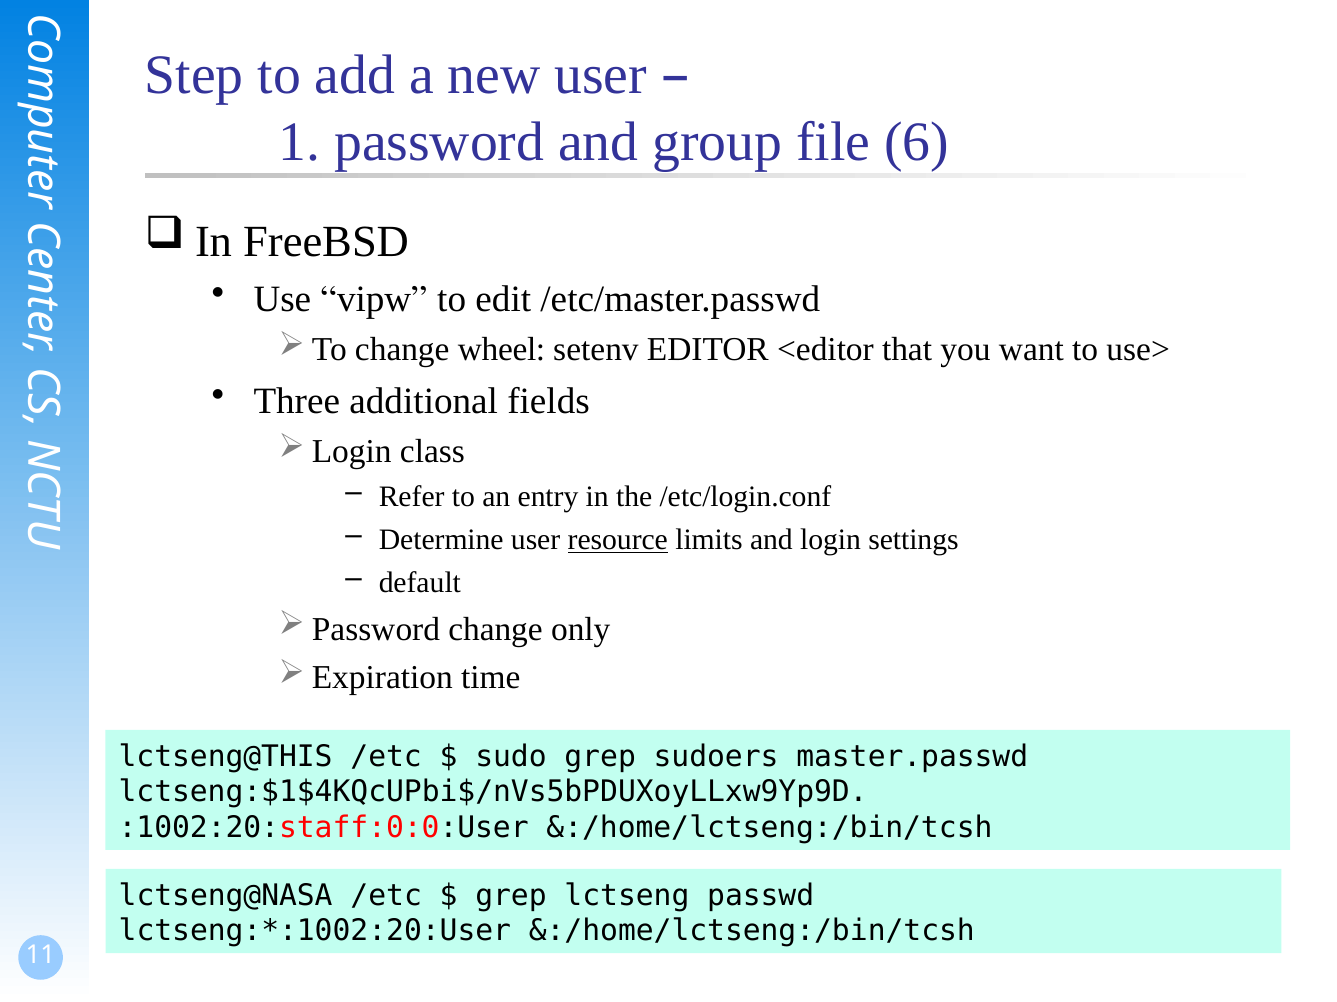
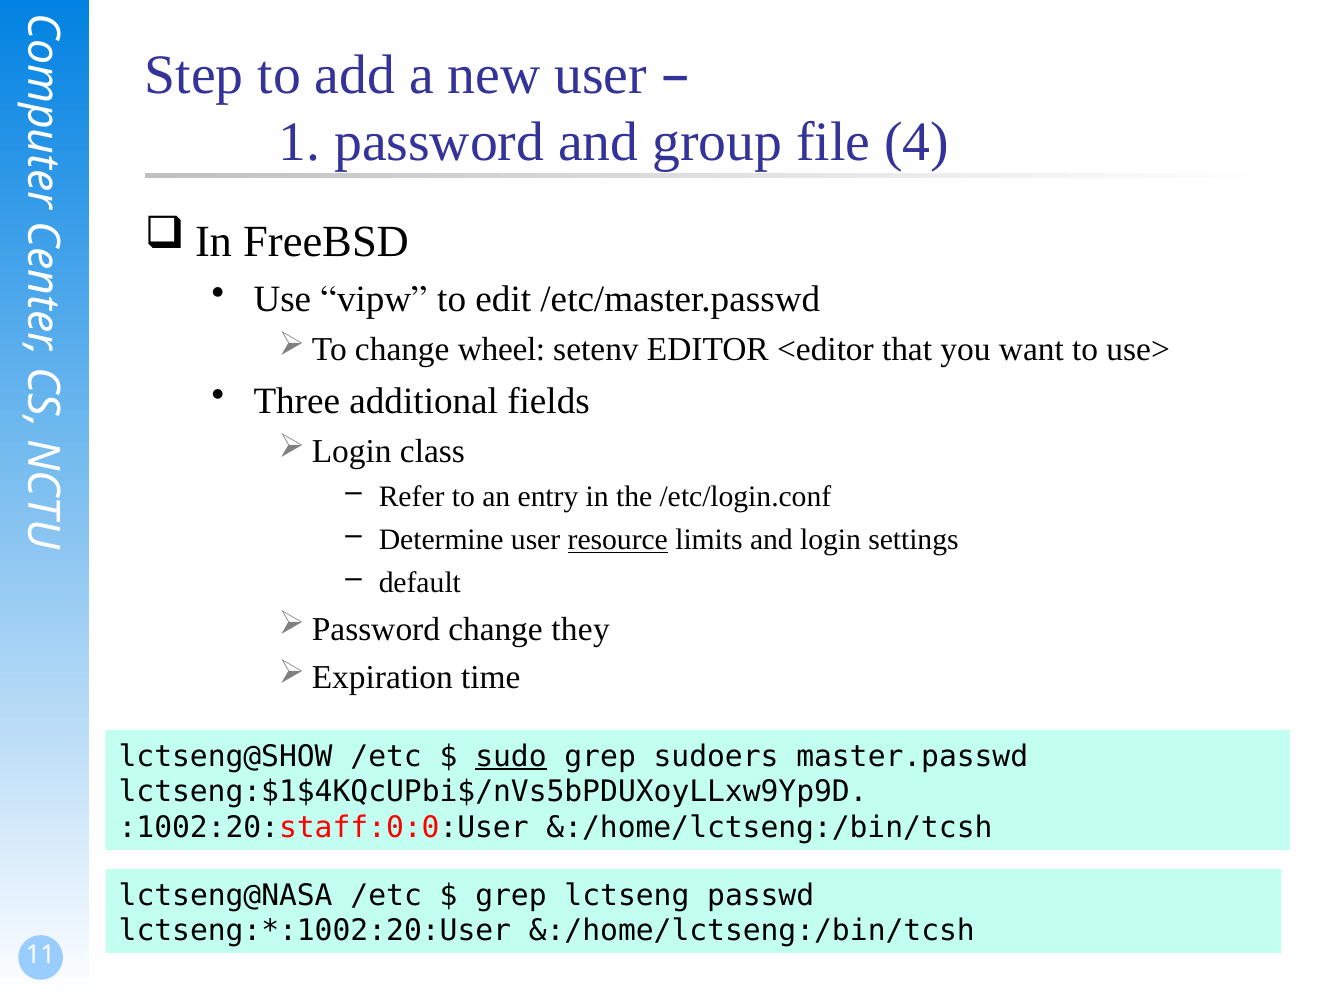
6: 6 -> 4
only: only -> they
lctseng@THIS: lctseng@THIS -> lctseng@SHOW
sudo underline: none -> present
